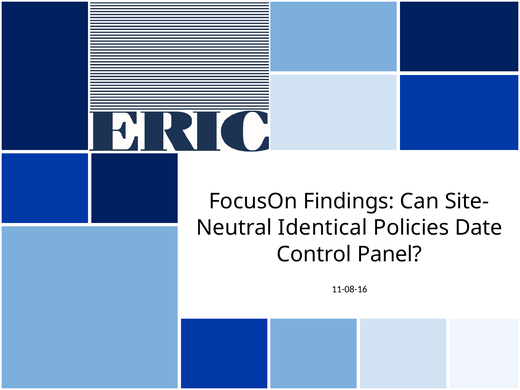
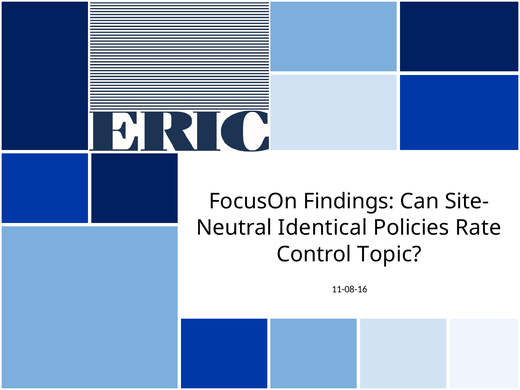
Date: Date -> Rate
Panel: Panel -> Topic
